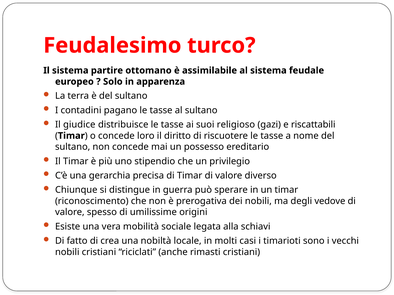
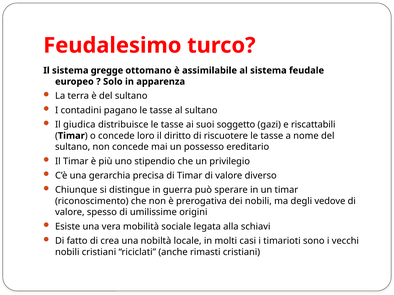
partire: partire -> gregge
giudice: giudice -> giudica
religioso: religioso -> soggetto
